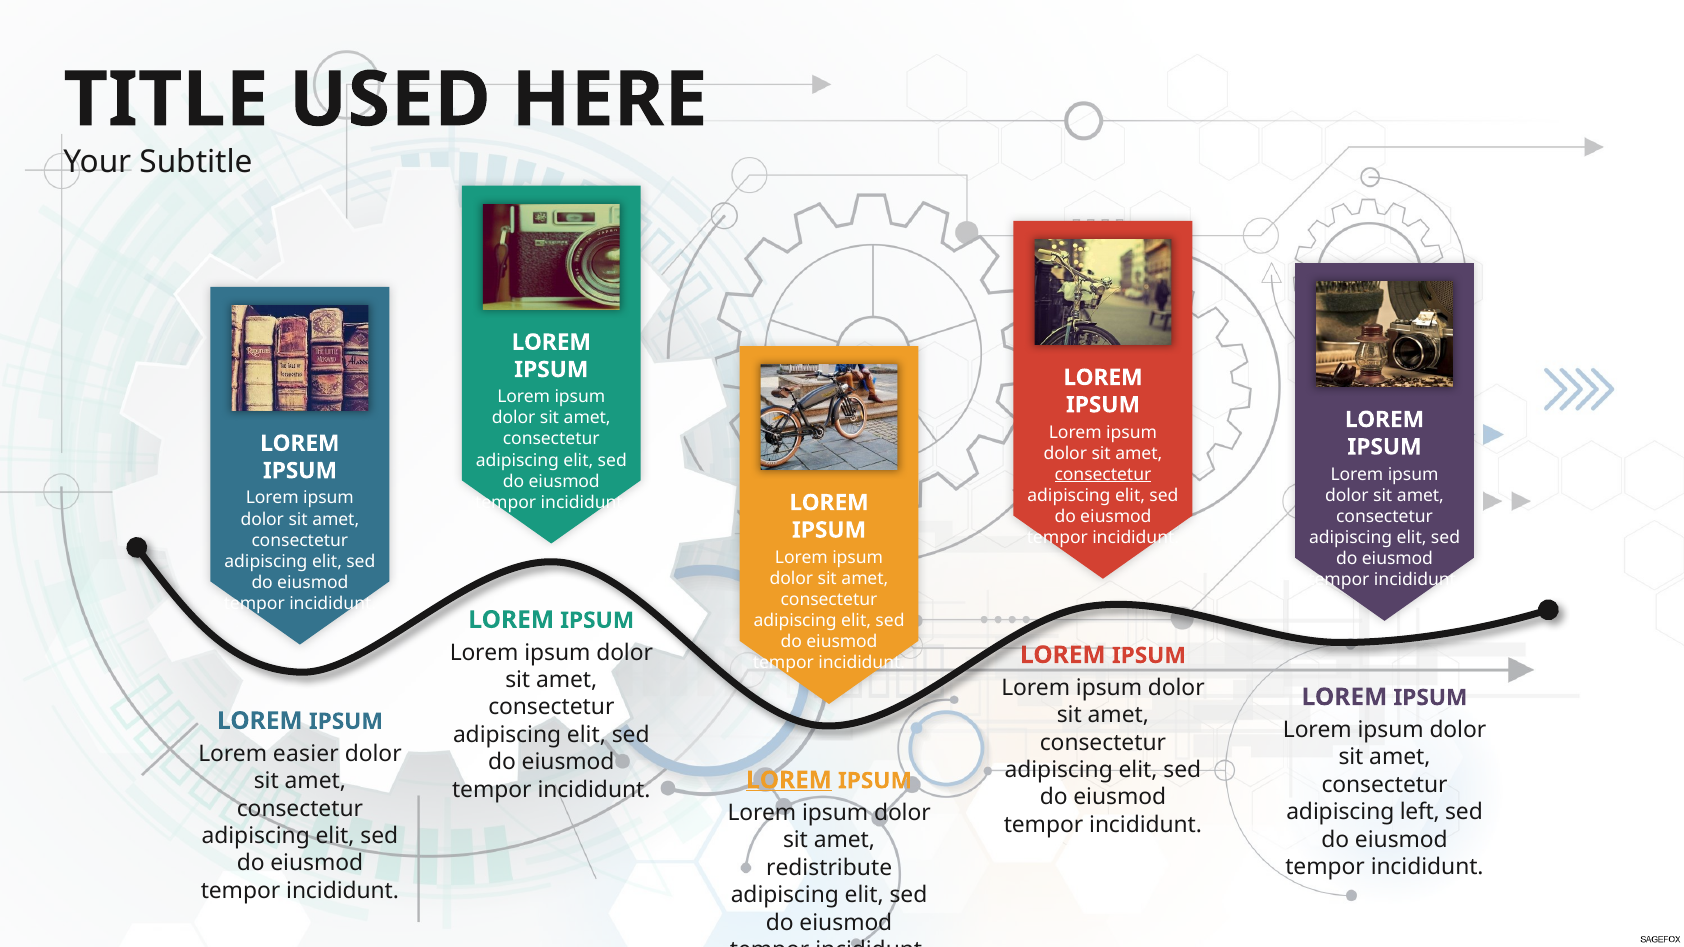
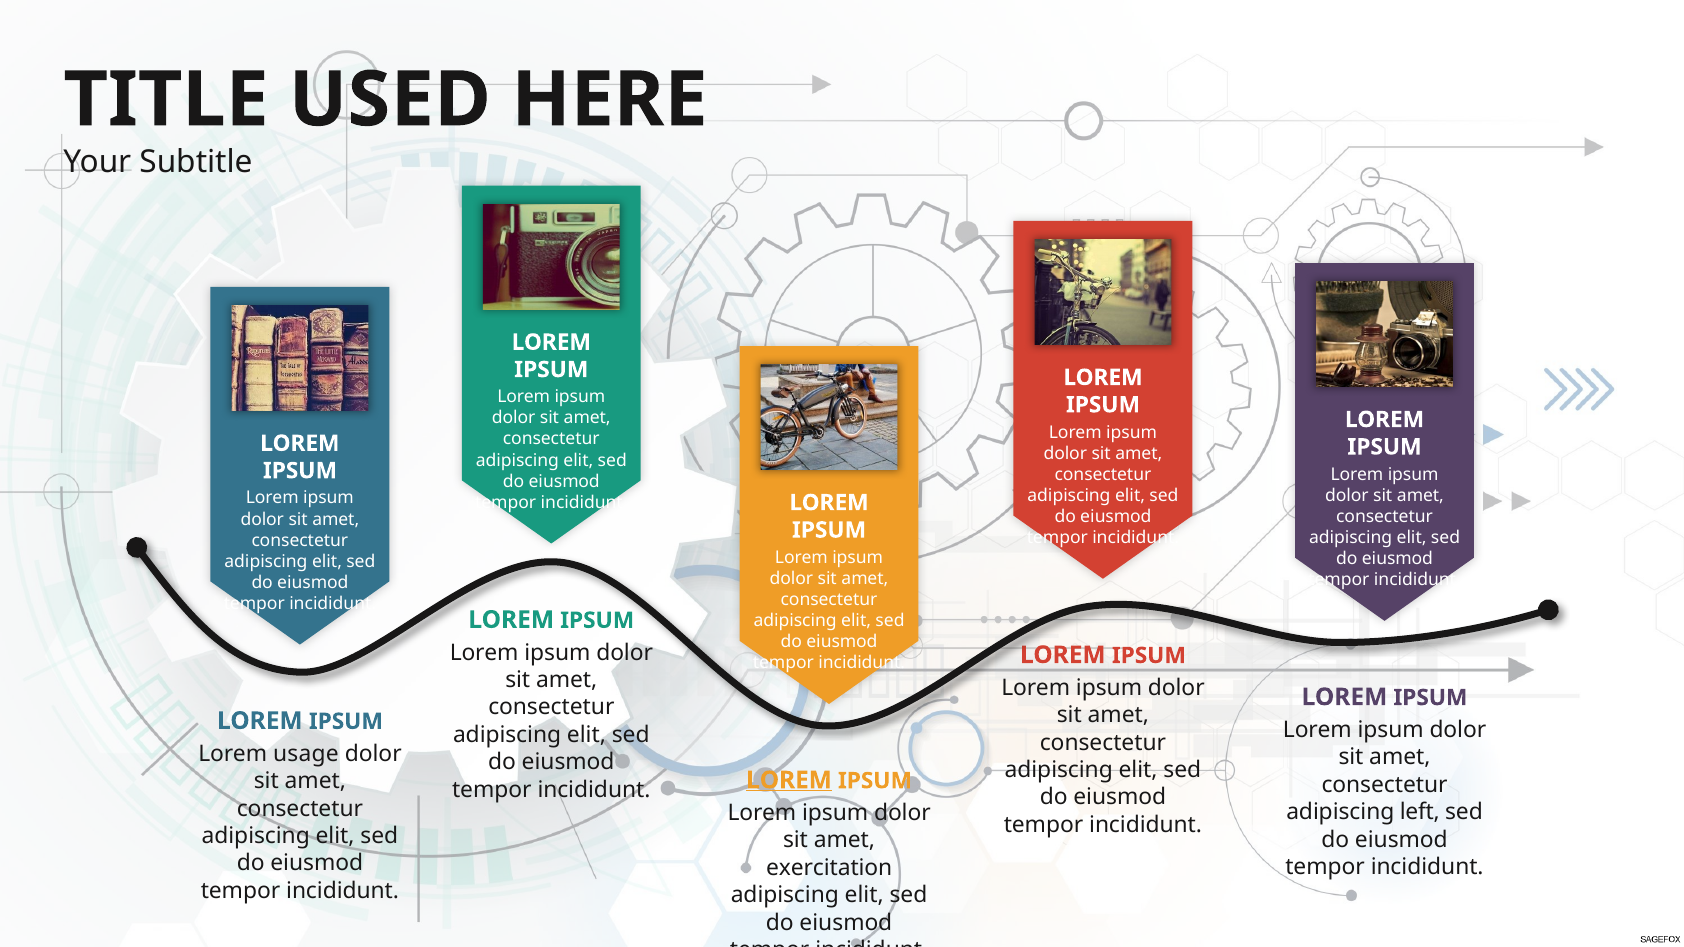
consectetur at (1103, 475) underline: present -> none
easier: easier -> usage
redistribute: redistribute -> exercitation
